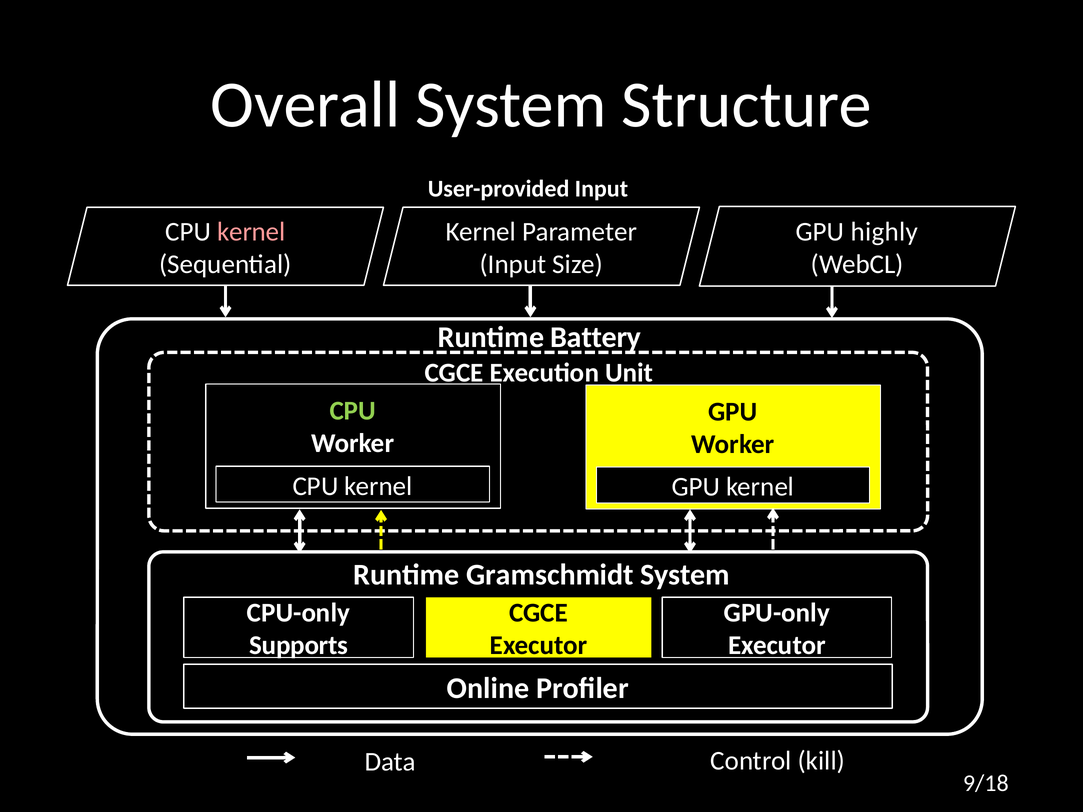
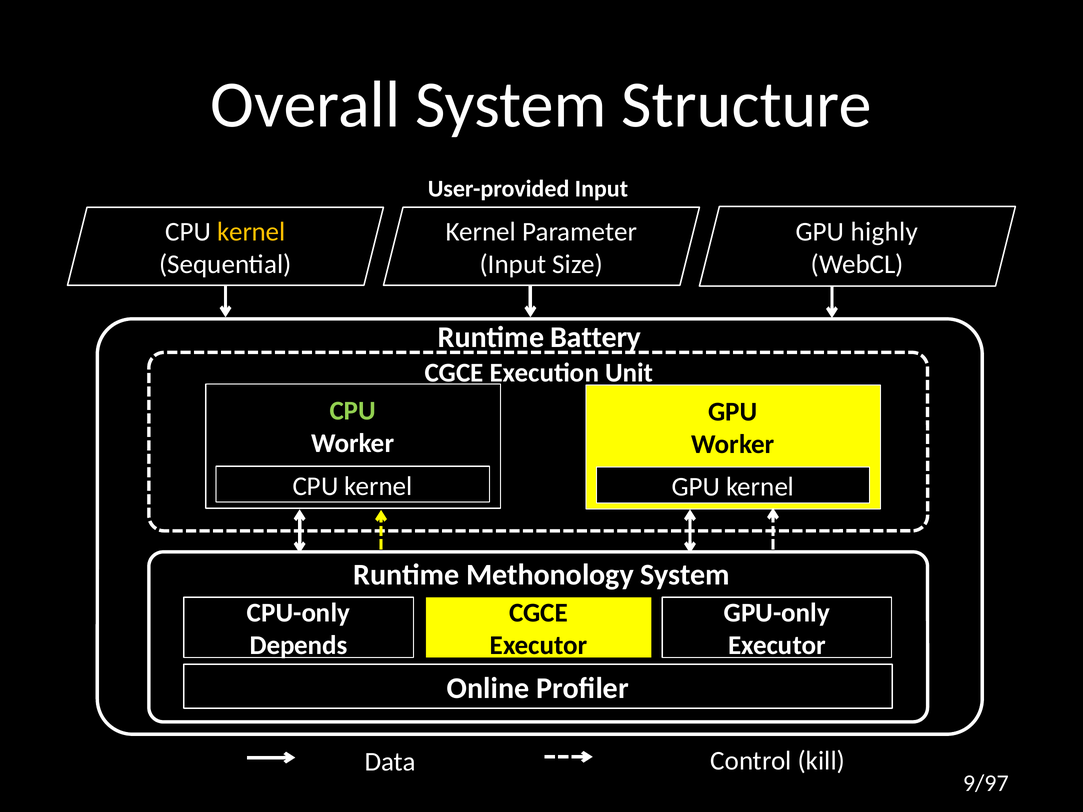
kernel at (251, 232) colour: pink -> yellow
Gramschmidt: Gramschmidt -> Methonology
Supports: Supports -> Depends
9/18: 9/18 -> 9/97
